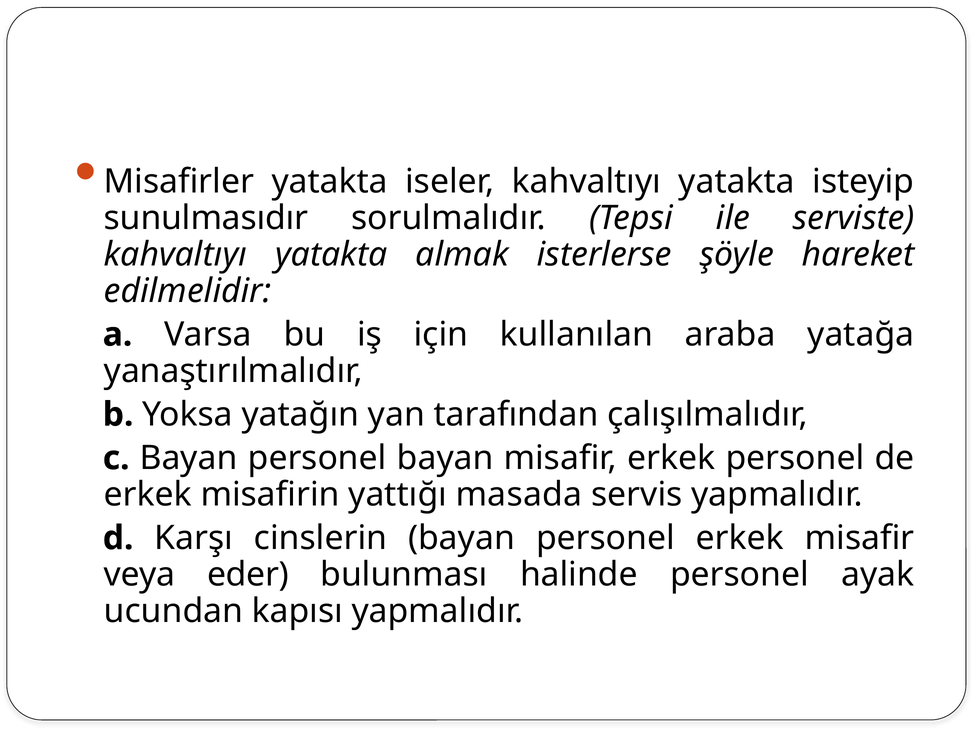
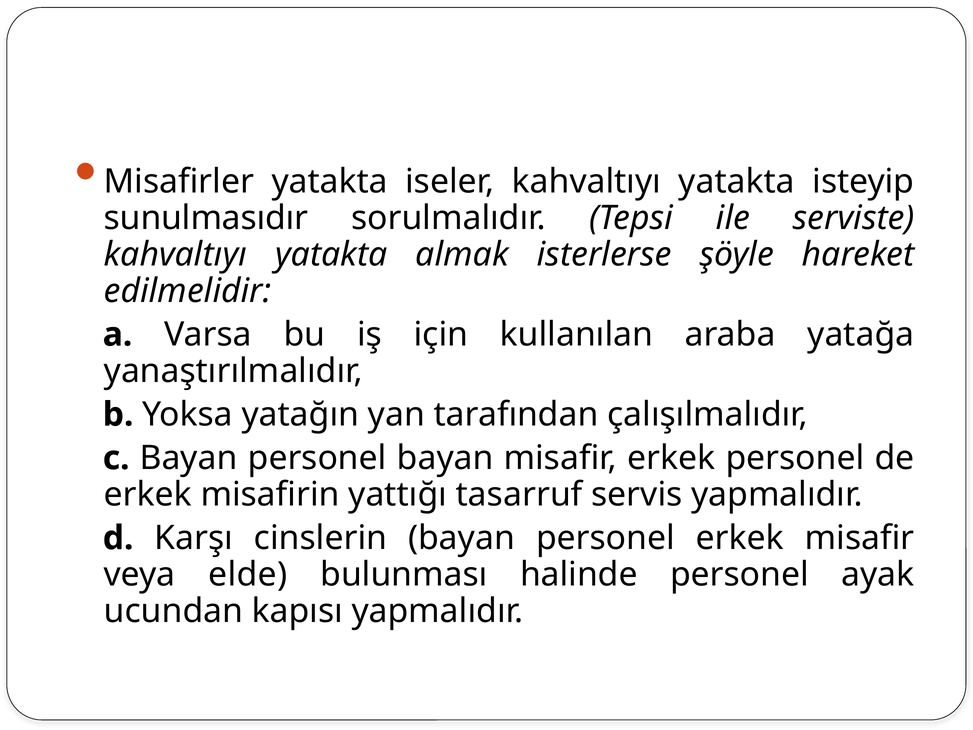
masada: masada -> tasarruf
eder: eder -> elde
